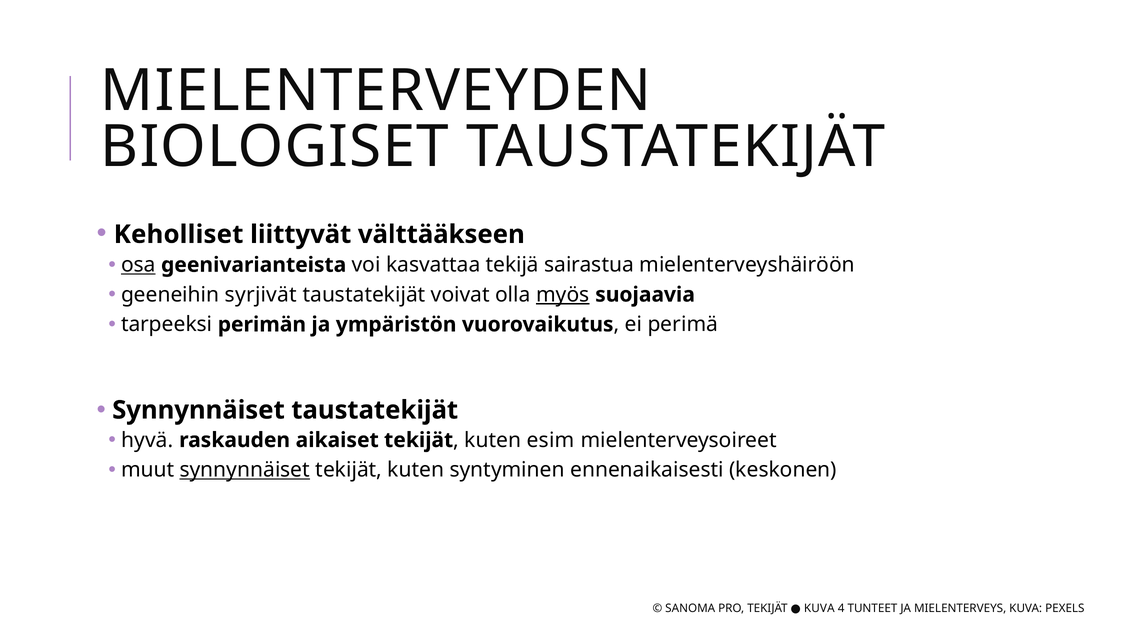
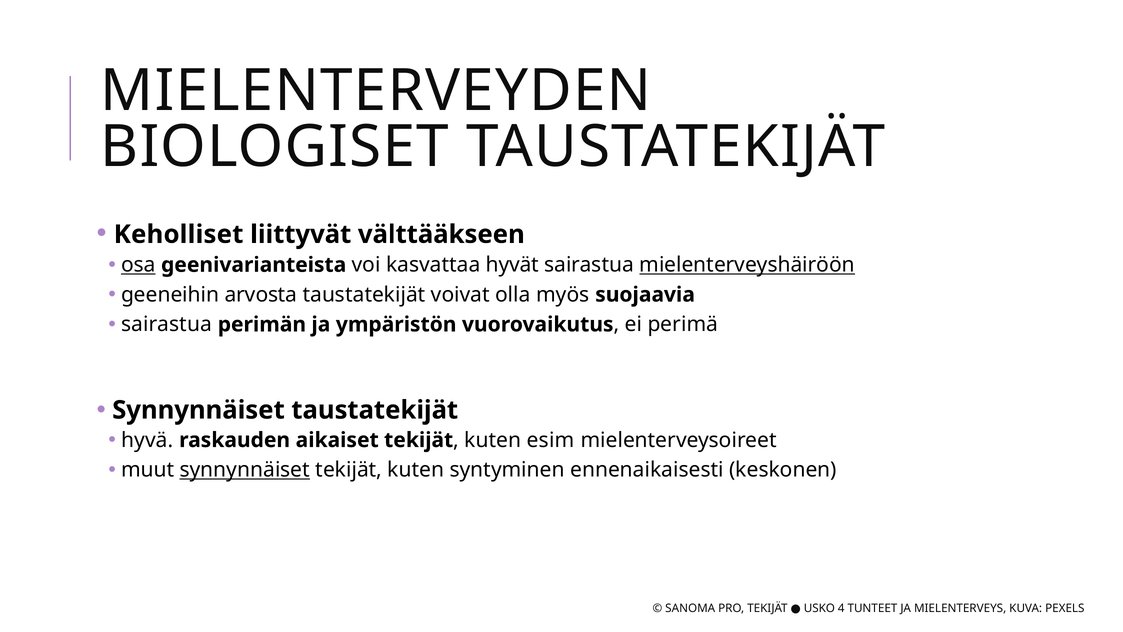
tekijä: tekijä -> hyvät
mielenterveyshäiröön underline: none -> present
syrjivät: syrjivät -> arvosta
myös underline: present -> none
tarpeeksi at (167, 324): tarpeeksi -> sairastua
TEKIJÄT KUVA: KUVA -> USKO
